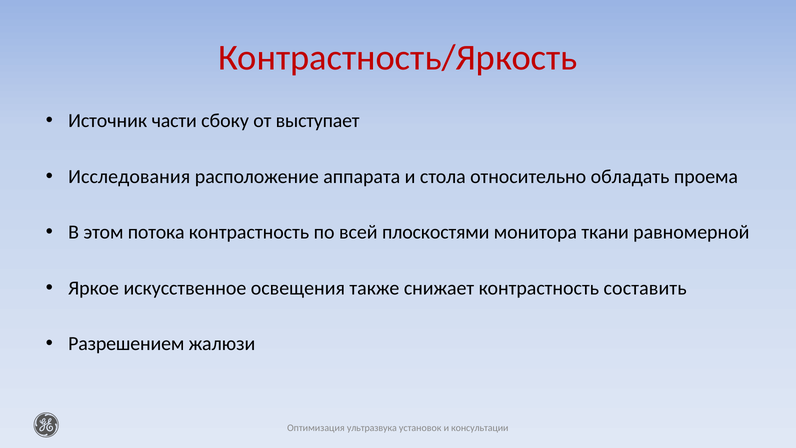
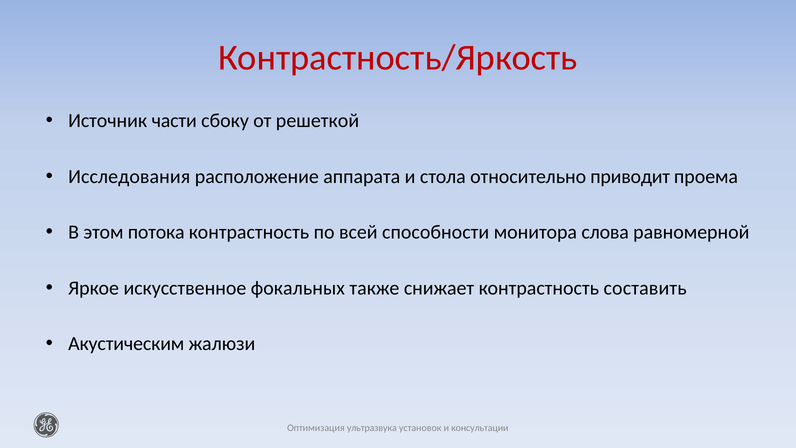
выступает: выступает -> решеткой
обладать: обладать -> приводит
плоскостями: плоскостями -> способности
ткани: ткани -> слова
освещения: освещения -> фокальных
Разрешением: Разрешением -> Акустическим
